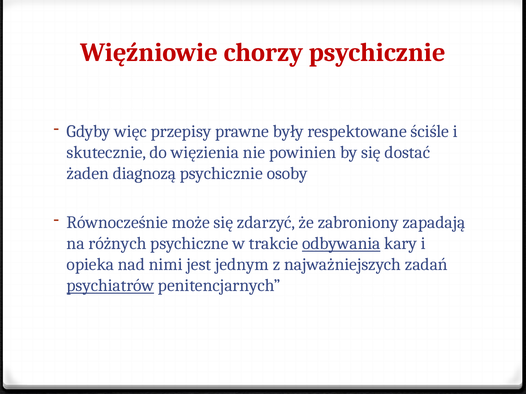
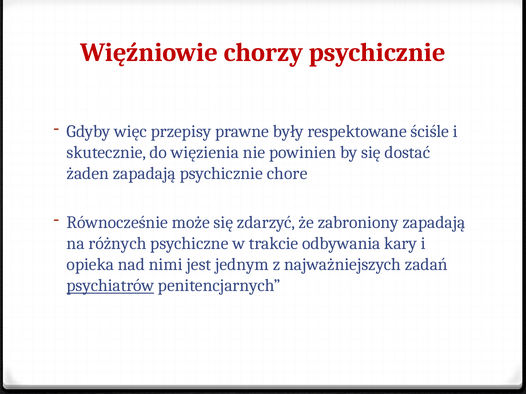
żaden diagnozą: diagnozą -> zapadają
osoby: osoby -> chore
odbywania underline: present -> none
